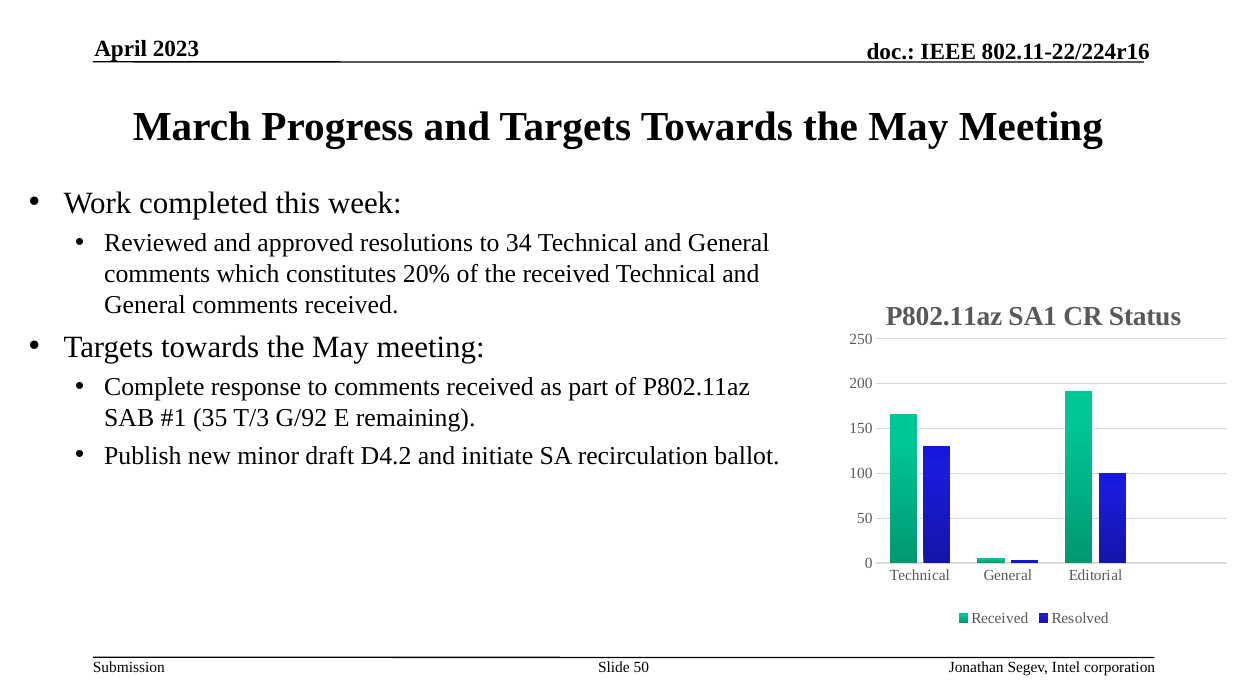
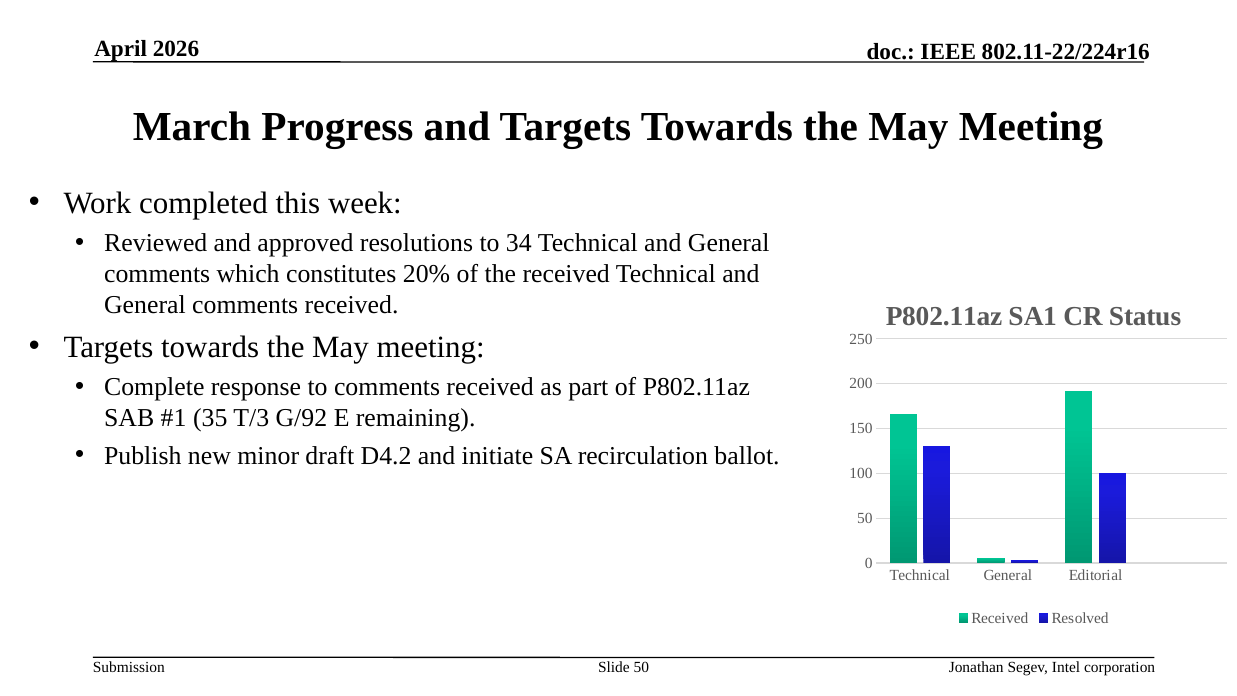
2023: 2023 -> 2026
